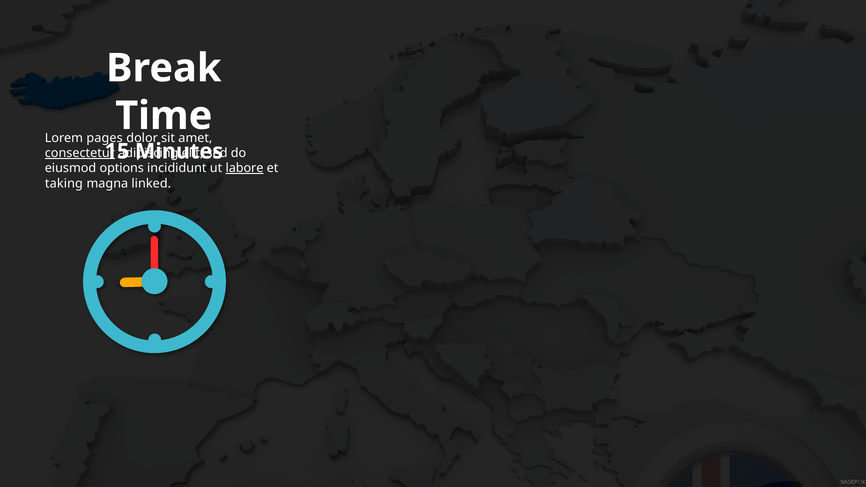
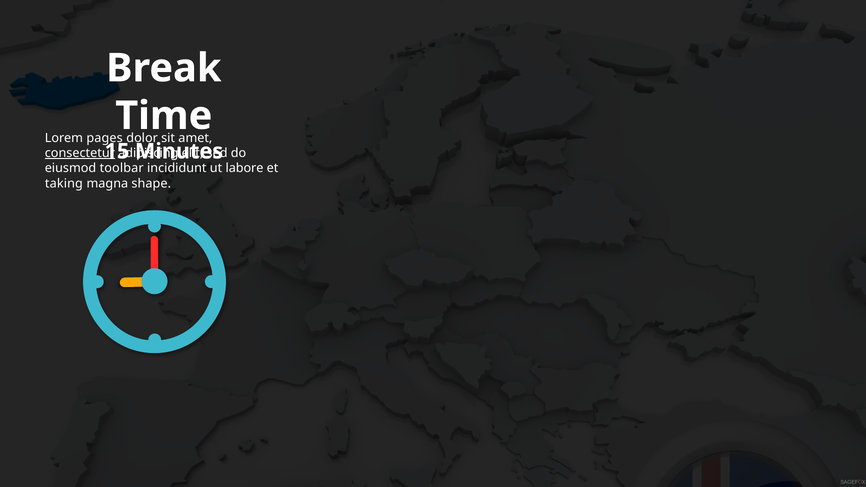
options: options -> toolbar
labore underline: present -> none
linked: linked -> shape
